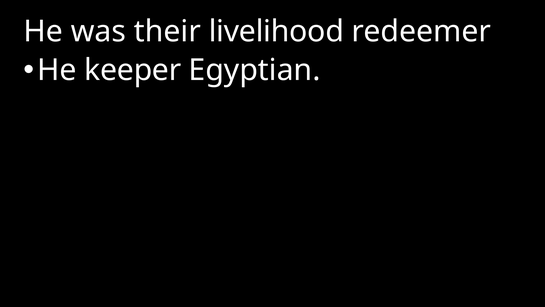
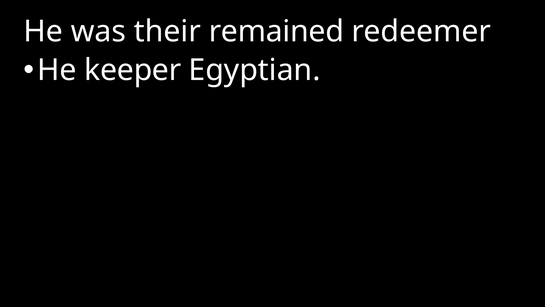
livelihood: livelihood -> remained
